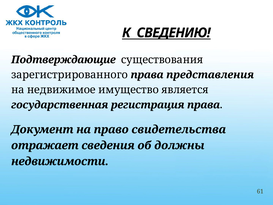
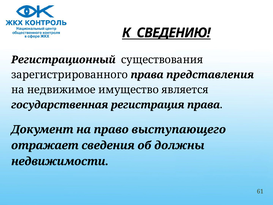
Подтверждающие: Подтверждающие -> Регистрационный
свидетельства: свидетельства -> выступающего
